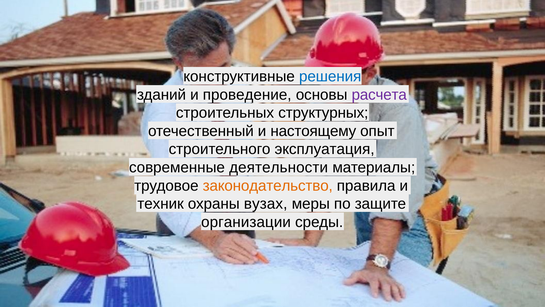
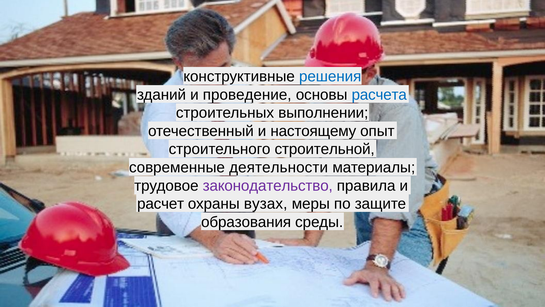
расчета colour: purple -> blue
структурных: структурных -> выполнении
эксплуатация: эксплуатация -> строительной
законодательство colour: orange -> purple
техник: техник -> расчет
организации: организации -> образования
